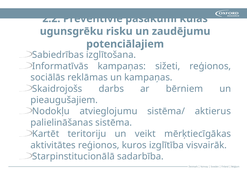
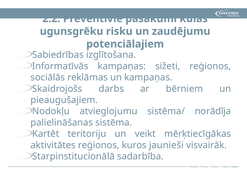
aktierus: aktierus -> norādīja
izglītība: izglītība -> jaunieši
